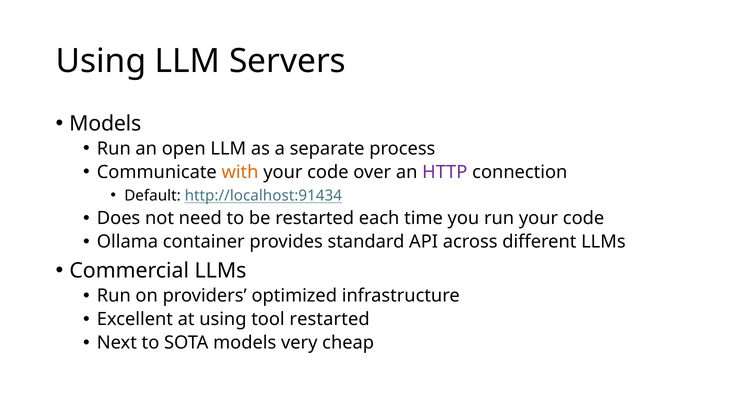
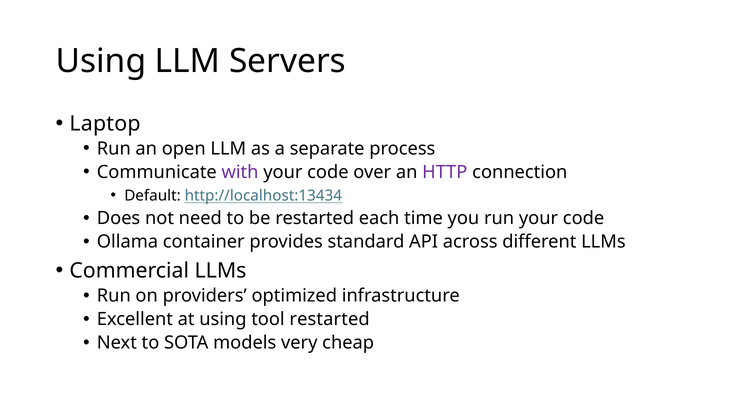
Models at (105, 124): Models -> Laptop
with colour: orange -> purple
http://localhost:91434: http://localhost:91434 -> http://localhost:13434
